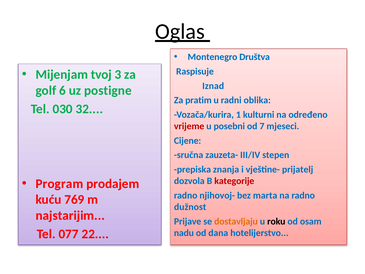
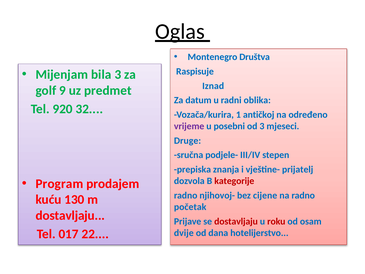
tvoj: tvoj -> bila
6: 6 -> 9
postigne: postigne -> predmet
pratim: pratim -> datum
030: 030 -> 920
kulturni: kulturni -> antičkoj
vrijeme colour: red -> purple
od 7: 7 -> 3
Cijene: Cijene -> Druge
zauzeta-: zauzeta- -> podjele-
marta: marta -> cijene
769: 769 -> 130
dužnost: dužnost -> početak
najstarijim at (70, 215): najstarijim -> dostavljaju
dostavljaju at (236, 221) colour: orange -> red
roku colour: black -> red
077: 077 -> 017
nadu: nadu -> dvije
